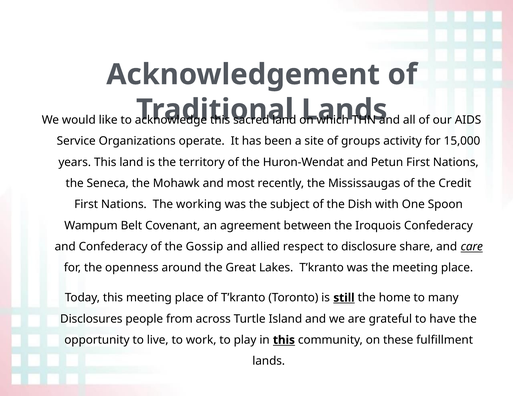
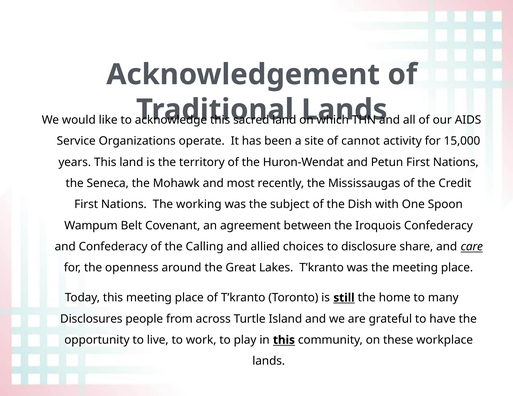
groups: groups -> cannot
Gossip: Gossip -> Calling
respect: respect -> choices
fulfillment: fulfillment -> workplace
